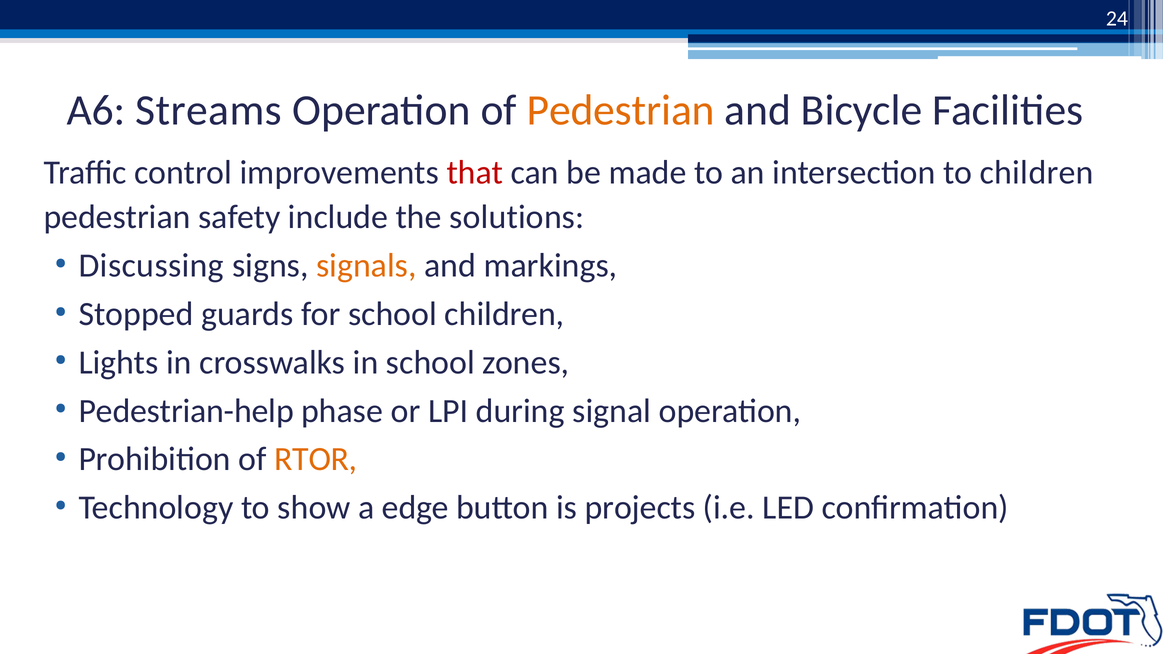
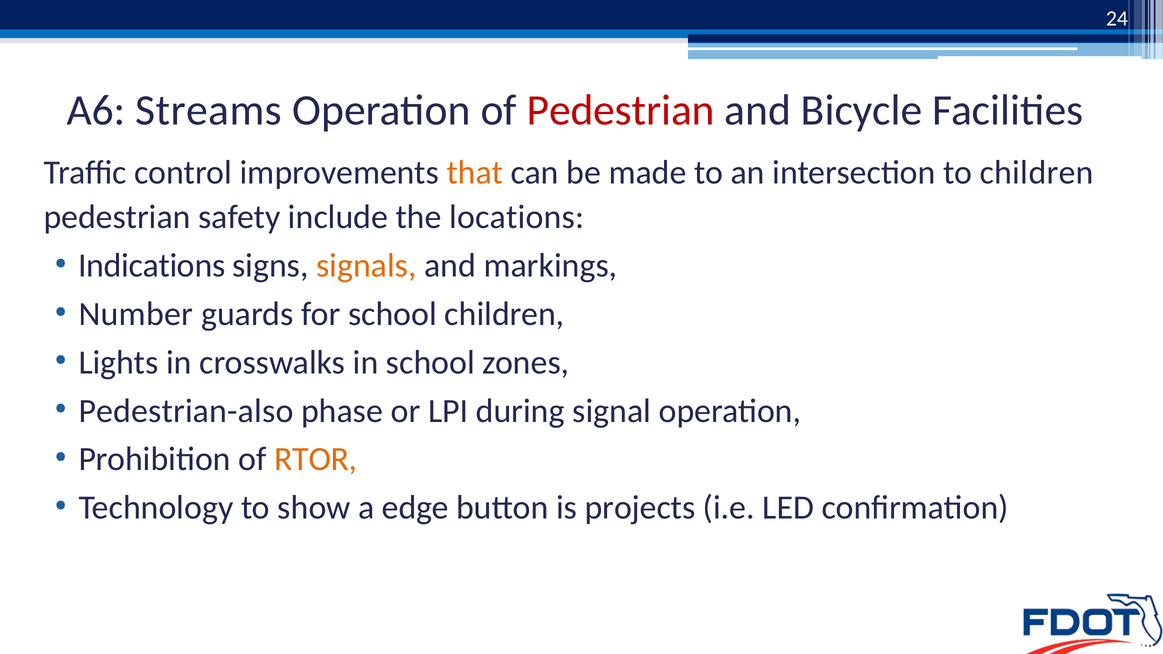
Pedestrian at (621, 111) colour: orange -> red
that colour: red -> orange
solutions: solutions -> locations
Discussing: Discussing -> Indications
Stopped: Stopped -> Number
Pedestrian-help: Pedestrian-help -> Pedestrian-also
